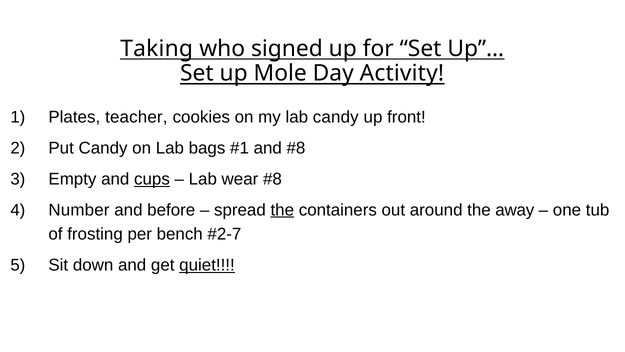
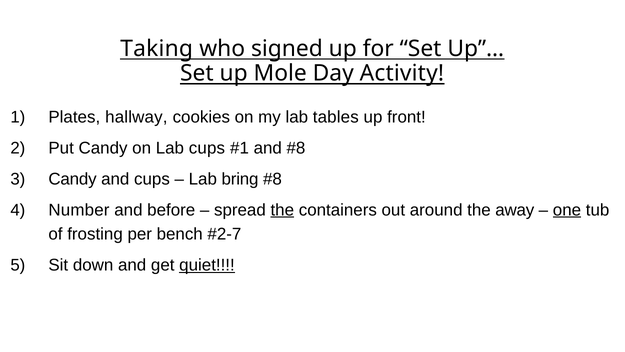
teacher: teacher -> hallway
lab candy: candy -> tables
Lab bags: bags -> cups
Empty at (72, 179): Empty -> Candy
cups at (152, 179) underline: present -> none
wear: wear -> bring
one underline: none -> present
